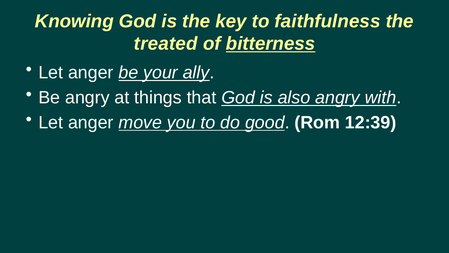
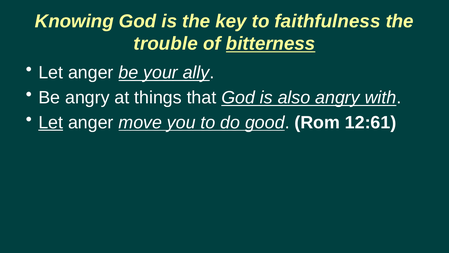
treated: treated -> trouble
Let at (51, 122) underline: none -> present
12:39: 12:39 -> 12:61
